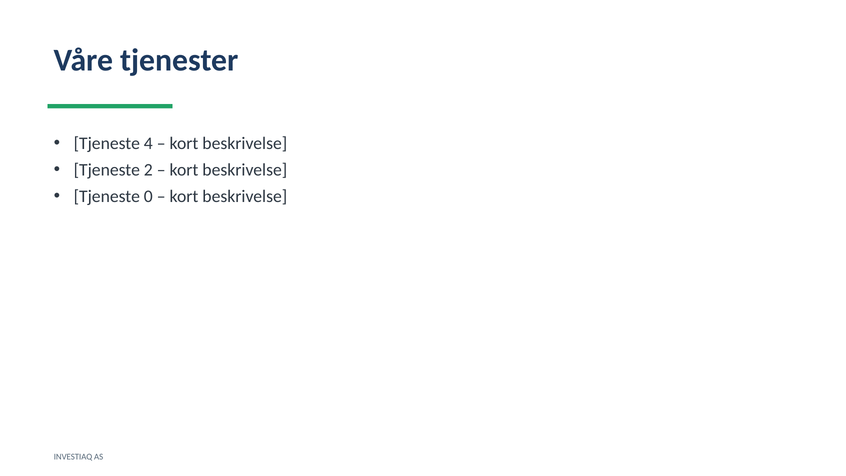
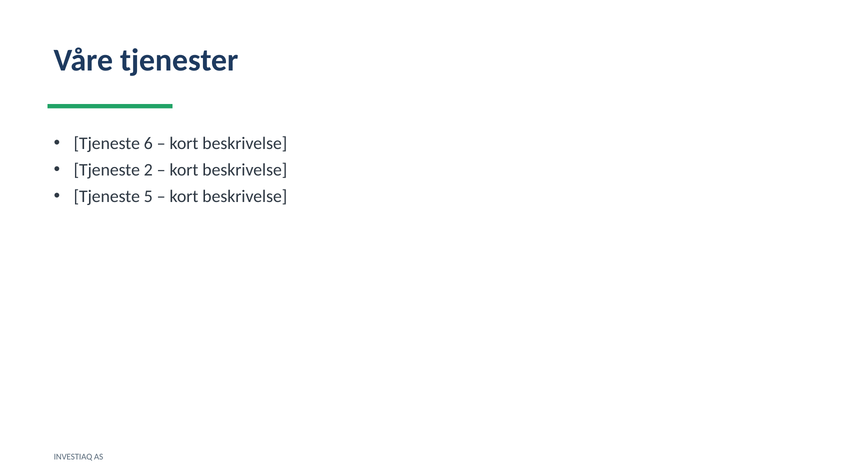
4: 4 -> 6
0: 0 -> 5
